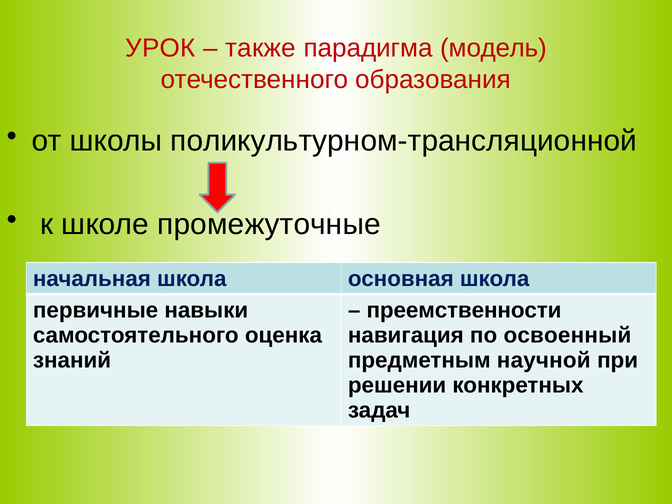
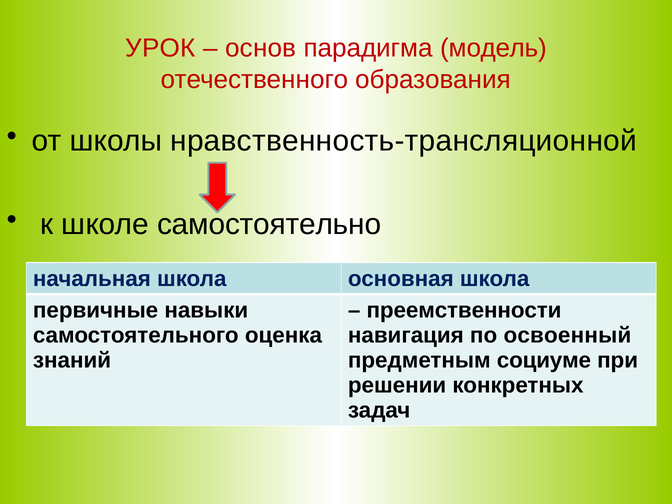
также: также -> основ
поликультурном-трансляционной: поликультурном-трансляционной -> нравственность-трансляционной
промежуточные: промежуточные -> самостоятельно
научной: научной -> социуме
